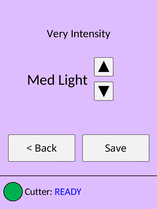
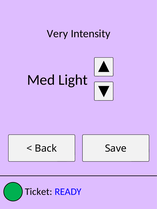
Cutter: Cutter -> Ticket
